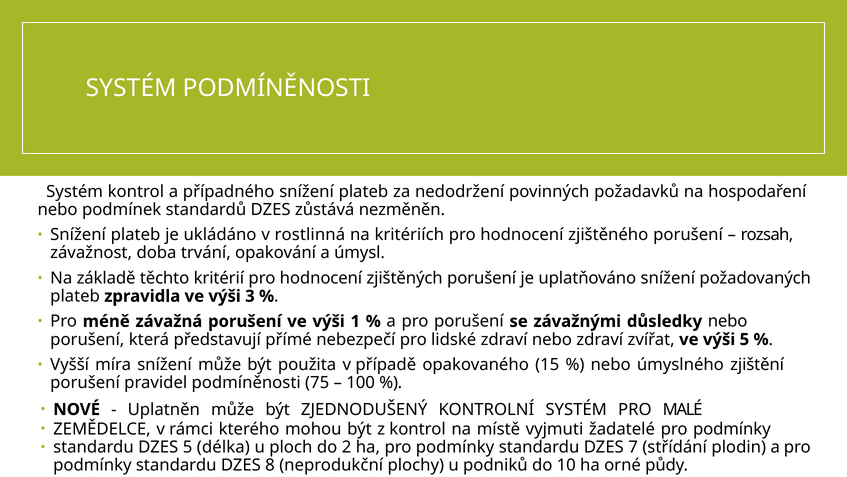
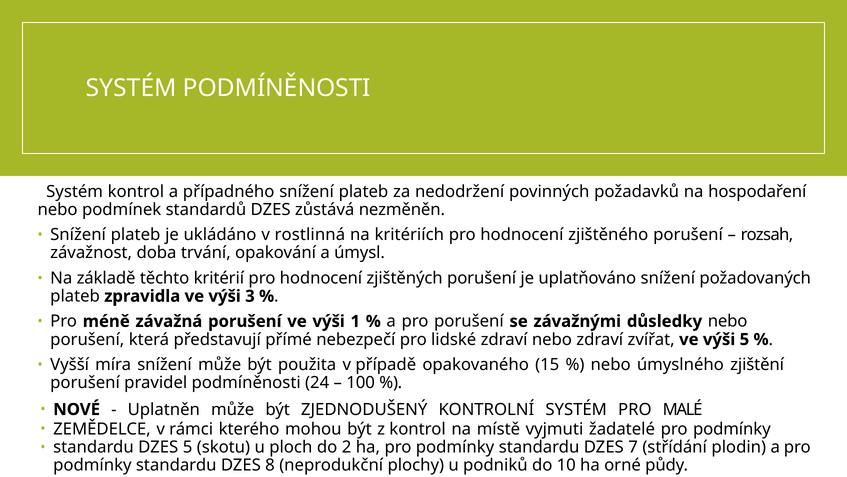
75: 75 -> 24
délka: délka -> skotu
